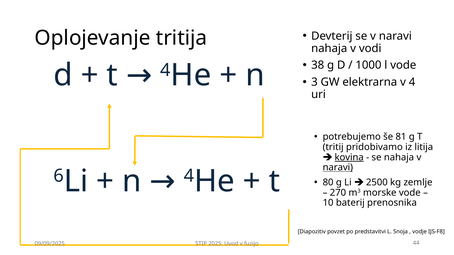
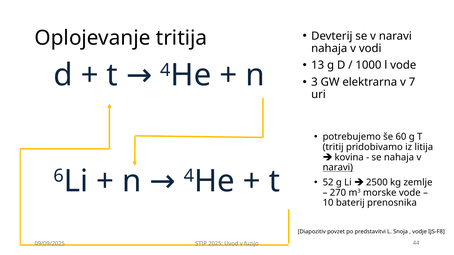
38: 38 -> 13
v 4: 4 -> 7
81: 81 -> 60
kovina underline: present -> none
80: 80 -> 52
